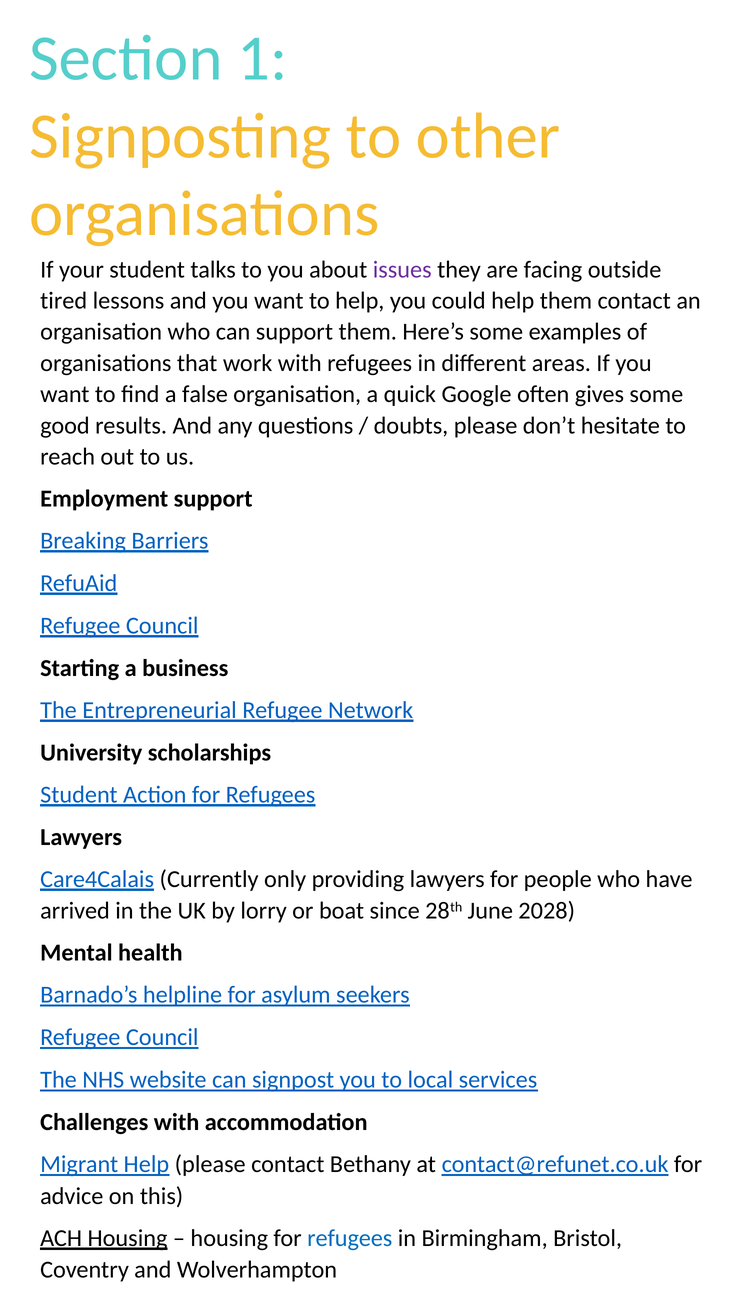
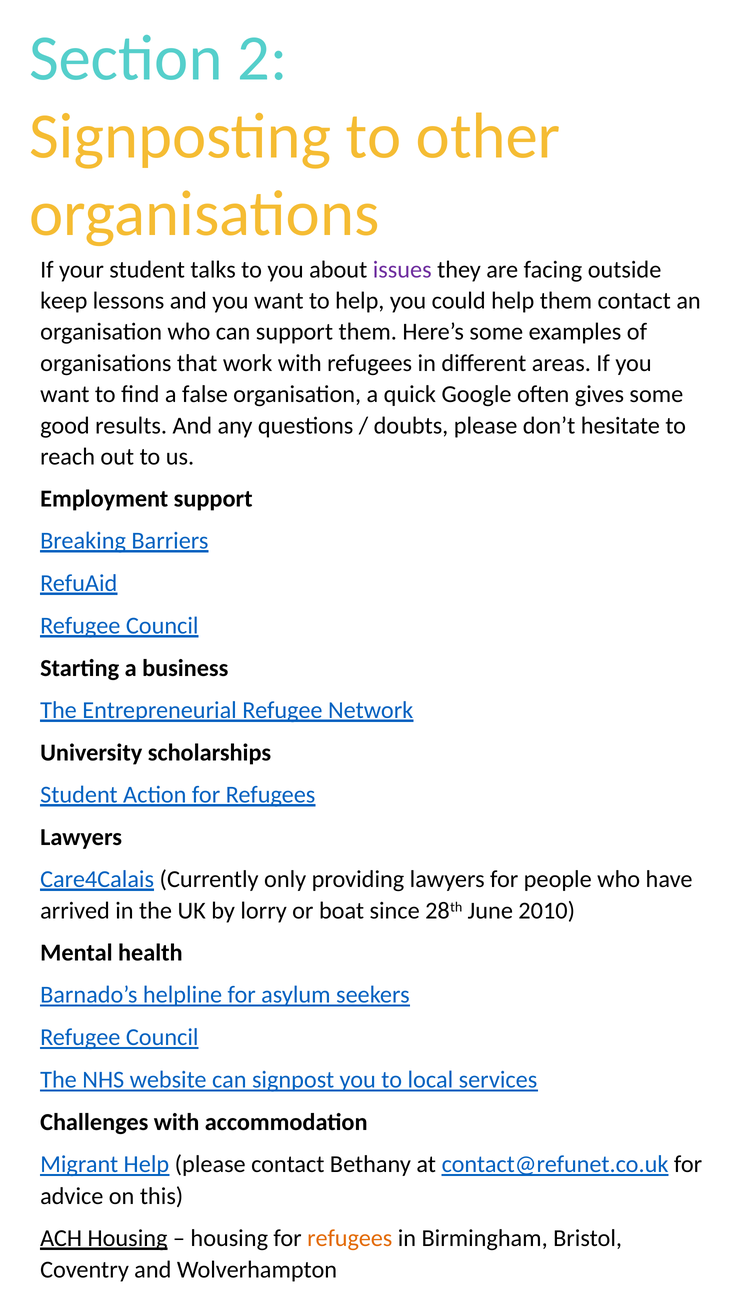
1: 1 -> 2
tired: tired -> keep
2028: 2028 -> 2010
refugees at (350, 1238) colour: blue -> orange
